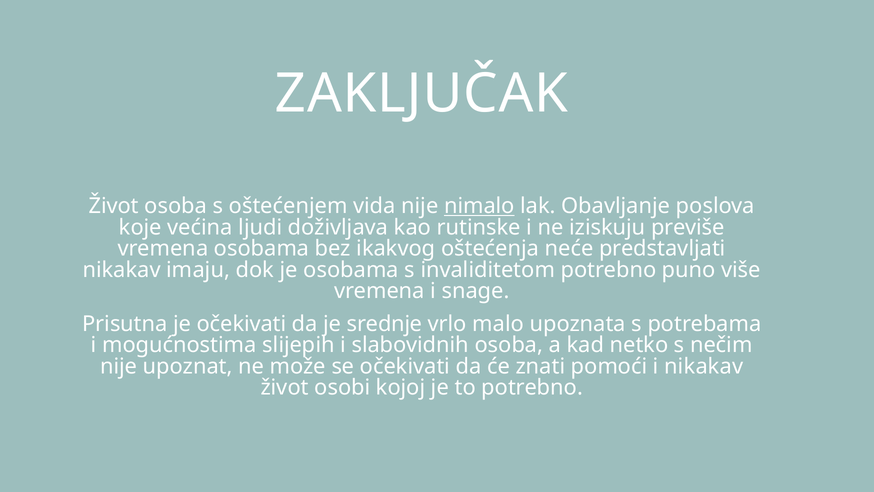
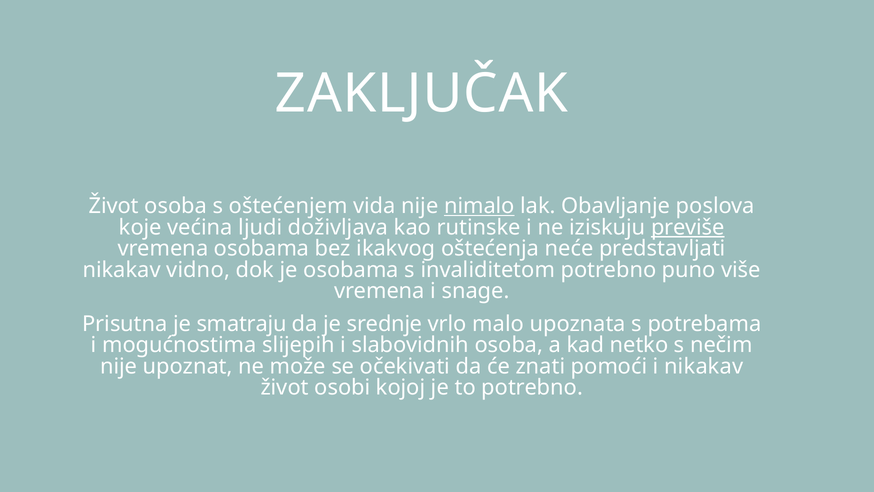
previše underline: none -> present
imaju: imaju -> vidno
je očekivati: očekivati -> smatraju
